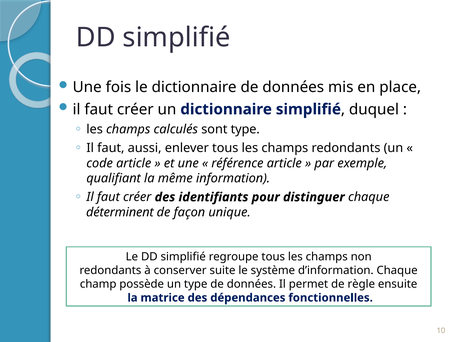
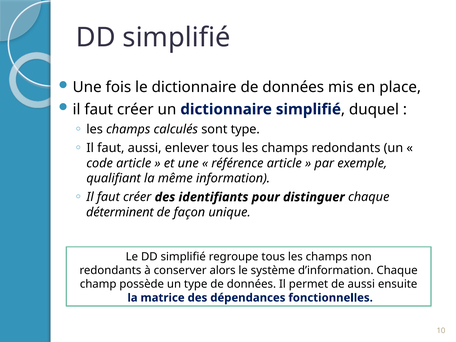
suite: suite -> alors
de règle: règle -> aussi
